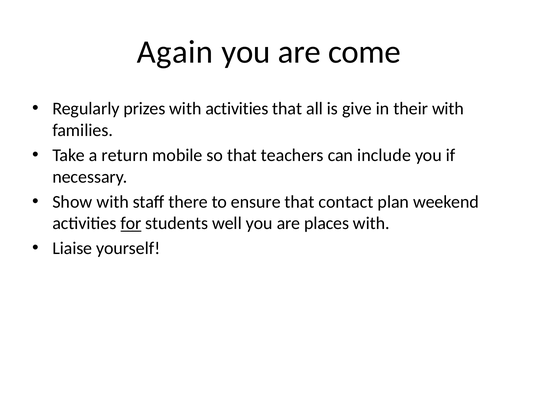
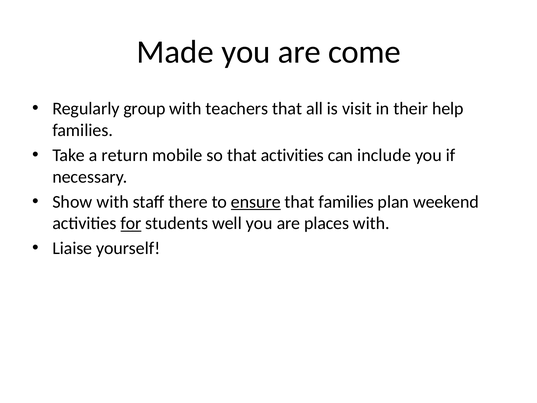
Again: Again -> Made
prizes: prizes -> group
with activities: activities -> teachers
give: give -> visit
their with: with -> help
that teachers: teachers -> activities
ensure underline: none -> present
that contact: contact -> families
